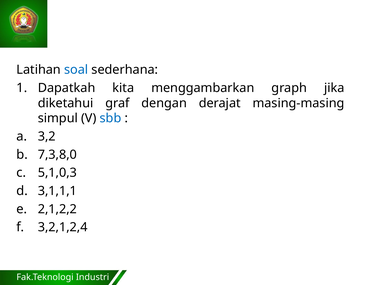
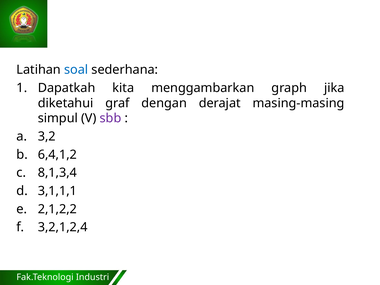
sbb colour: blue -> purple
7,3,8,0: 7,3,8,0 -> 6,4,1,2
5,1,0,3: 5,1,0,3 -> 8,1,3,4
